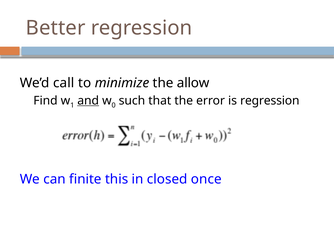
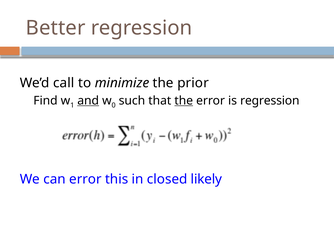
allow: allow -> prior
the at (184, 101) underline: none -> present
can finite: finite -> error
once: once -> likely
